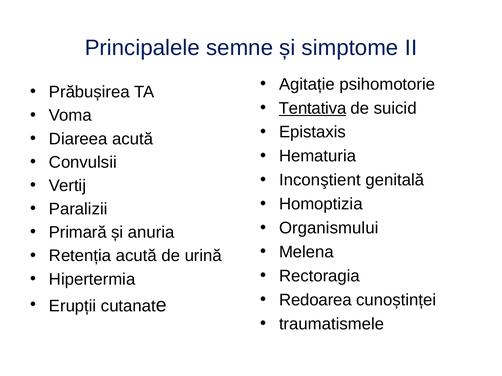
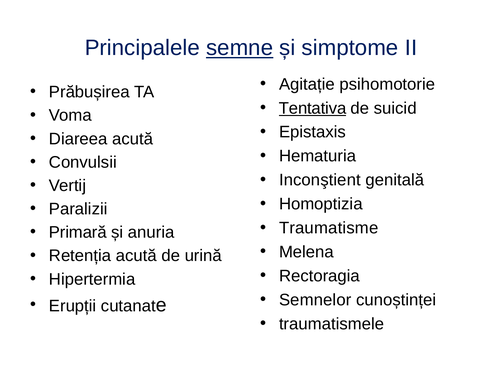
semne underline: none -> present
Organismului: Organismului -> Traumatisme
Redoarea: Redoarea -> Semnelor
